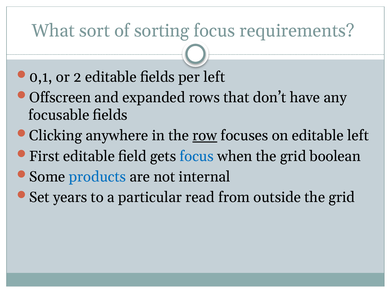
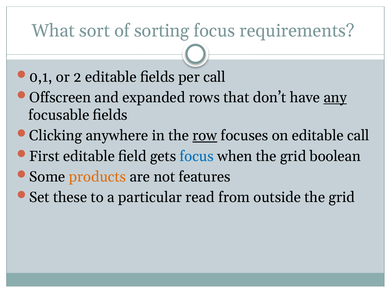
per left: left -> call
any underline: none -> present
editable left: left -> call
products colour: blue -> orange
internal: internal -> features
years: years -> these
